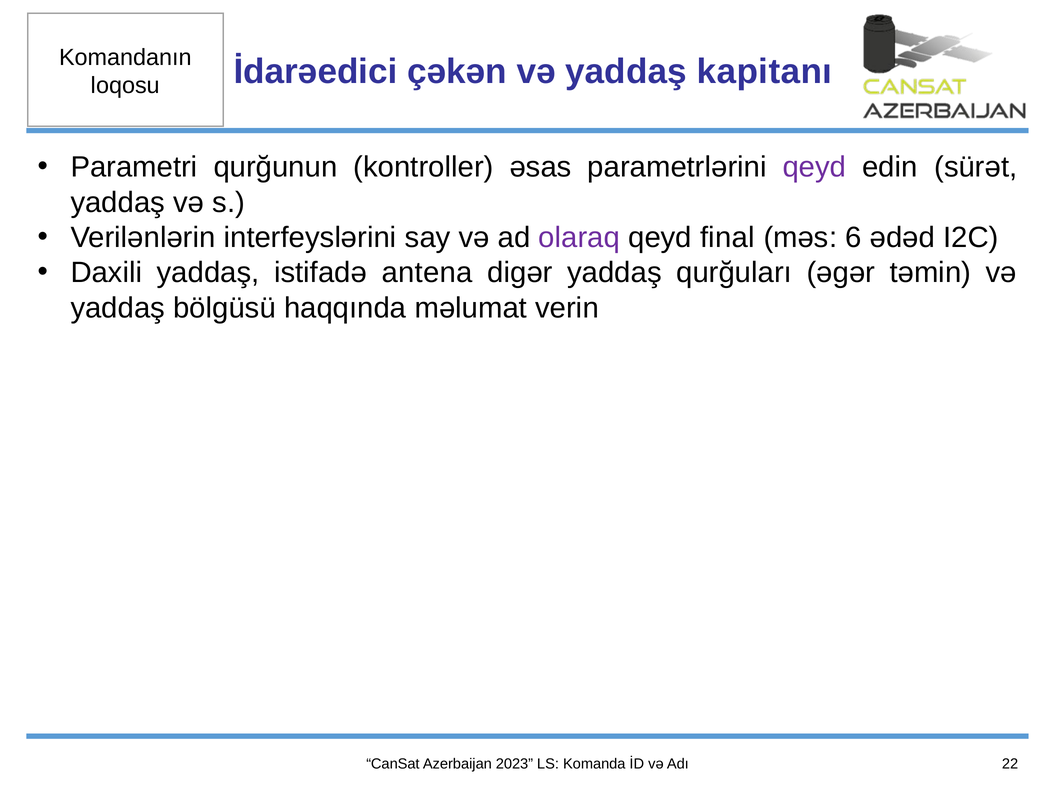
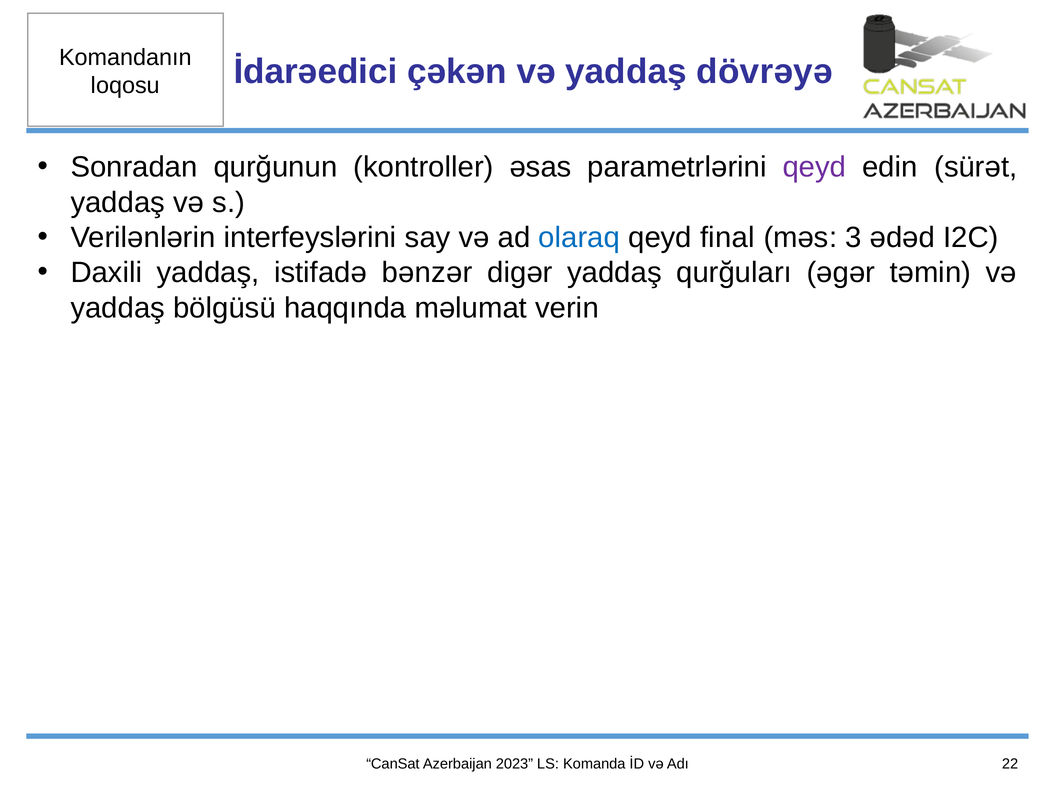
kapitanı: kapitanı -> dövrəyə
Parametri: Parametri -> Sonradan
olaraq colour: purple -> blue
6: 6 -> 3
antena: antena -> bənzər
